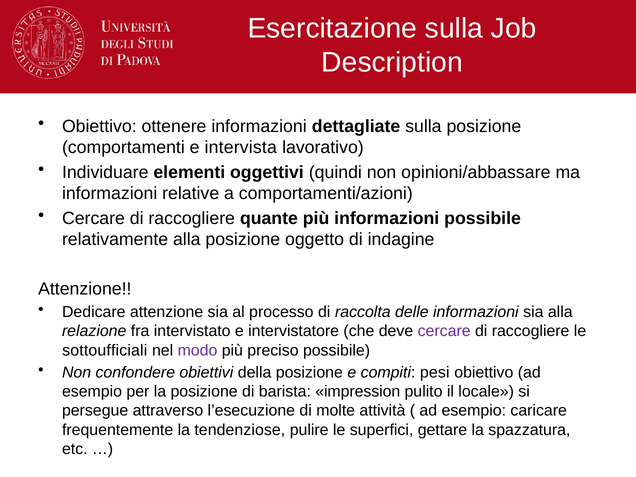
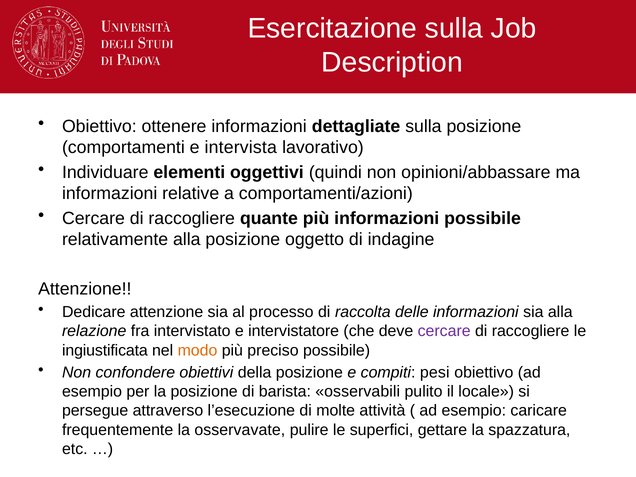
sottoufficiali: sottoufficiali -> ingiustificata
modo colour: purple -> orange
impression: impression -> osservabili
tendenziose: tendenziose -> osservavate
